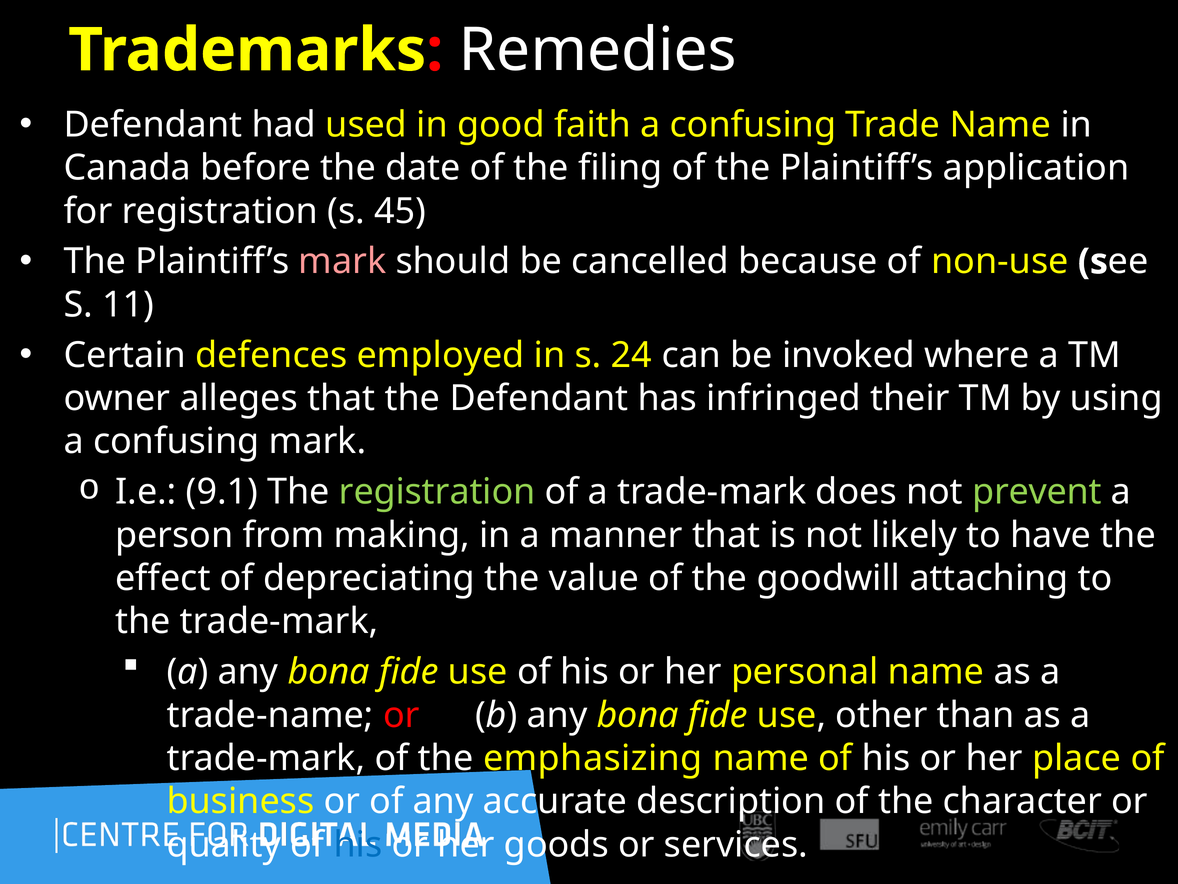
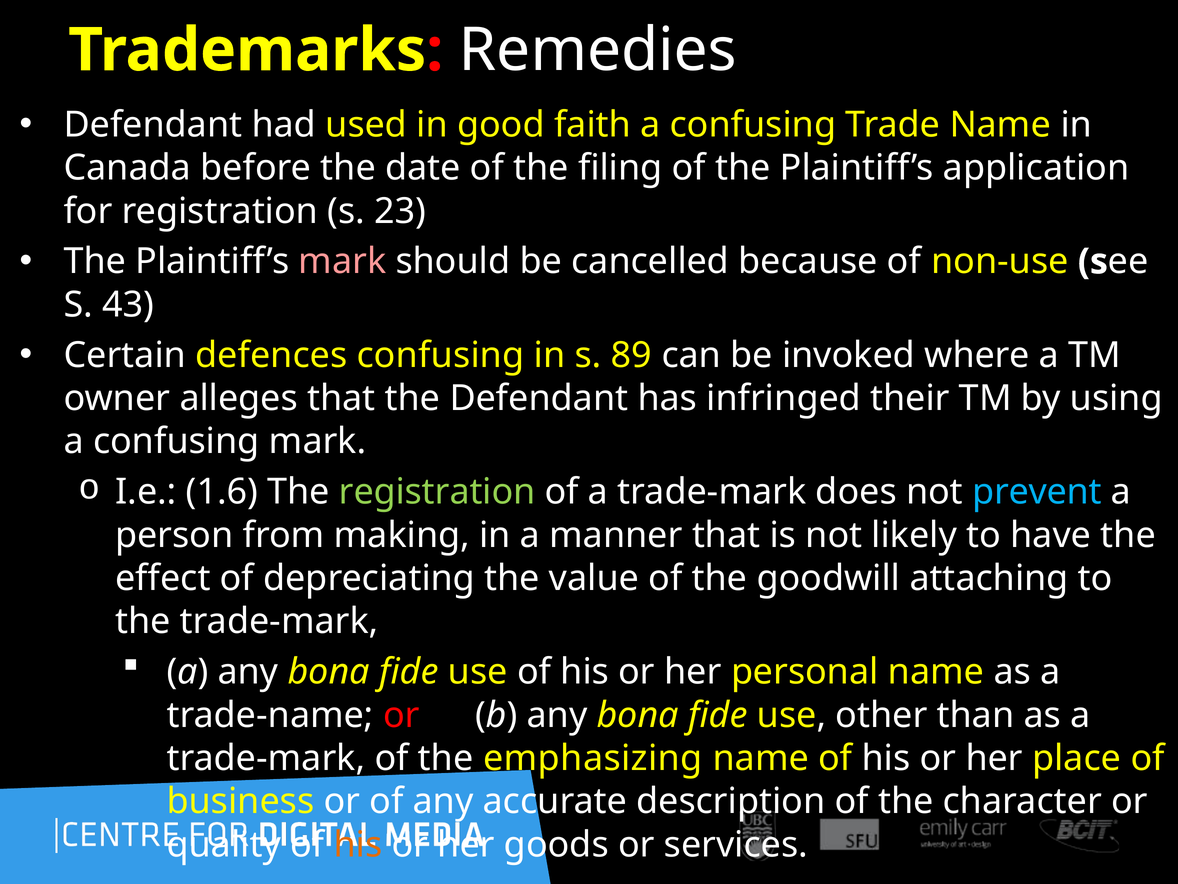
45: 45 -> 23
11: 11 -> 43
defences employed: employed -> confusing
24: 24 -> 89
9.1: 9.1 -> 1.6
prevent colour: light green -> light blue
his at (358, 844) colour: blue -> orange
